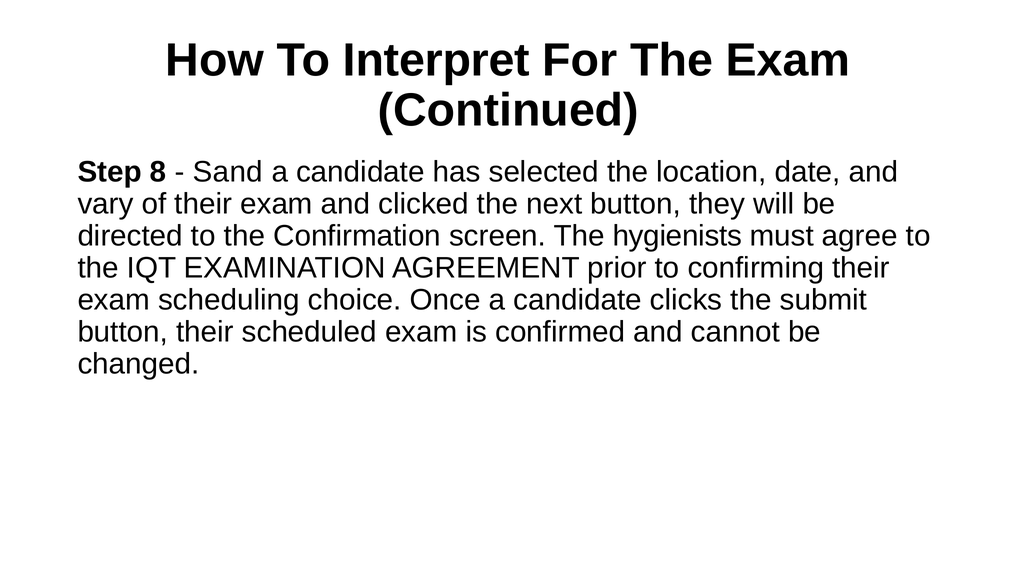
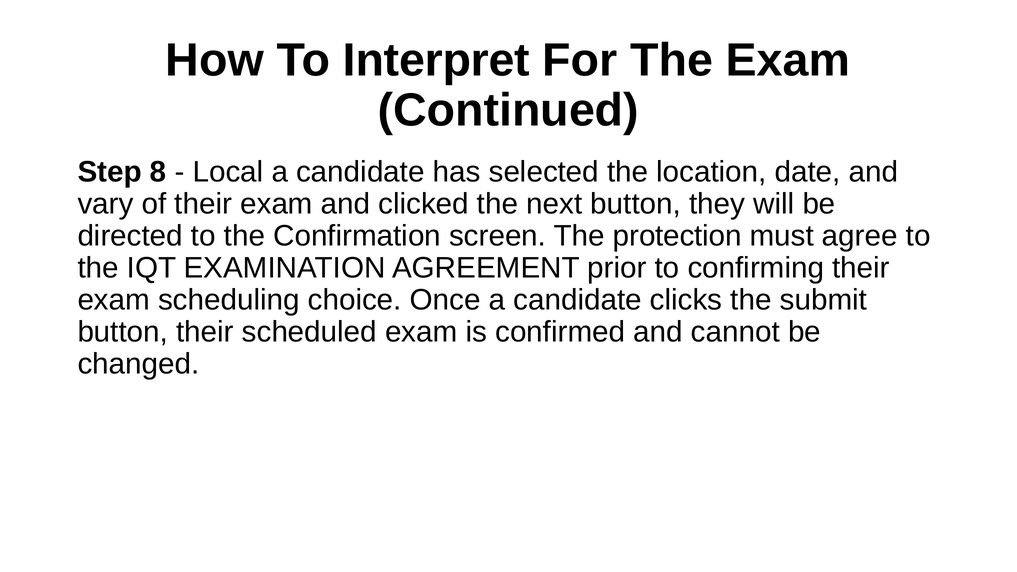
Sand: Sand -> Local
hygienists: hygienists -> protection
